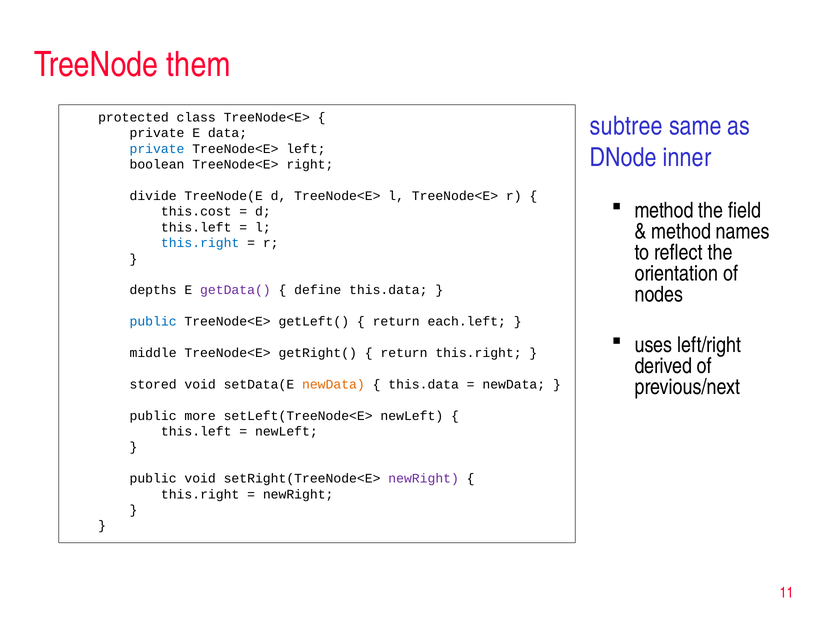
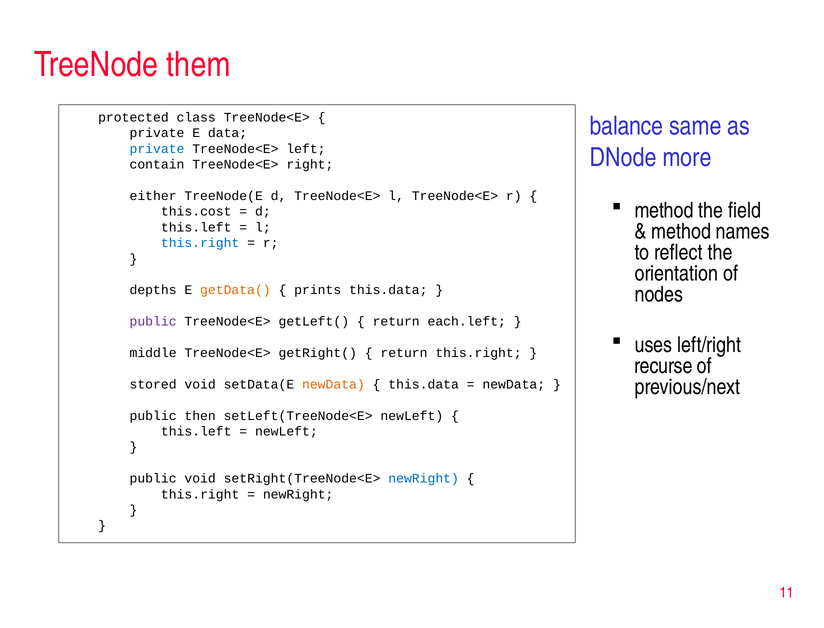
subtree: subtree -> balance
inner: inner -> more
boolean: boolean -> contain
divide: divide -> either
getData( colour: purple -> orange
define: define -> prints
public at (153, 321) colour: blue -> purple
derived: derived -> recurse
more: more -> then
newRight at (424, 478) colour: purple -> blue
